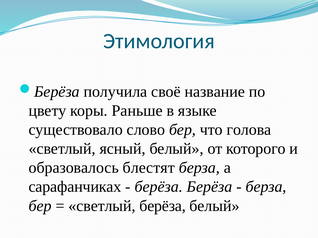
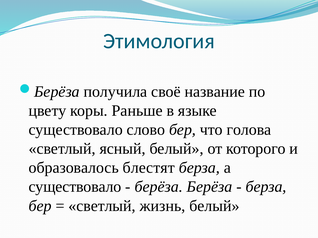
сарафанчиках at (75, 187): сарафанчиках -> существовало
светлый берёза: берёза -> жизнь
